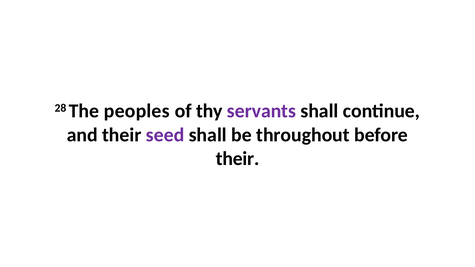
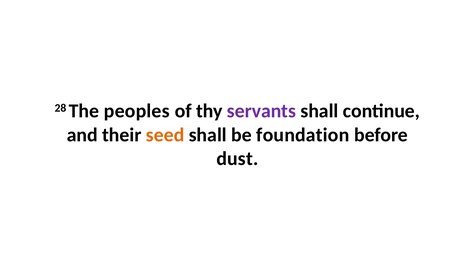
seed colour: purple -> orange
throughout: throughout -> foundation
their at (238, 159): their -> dust
